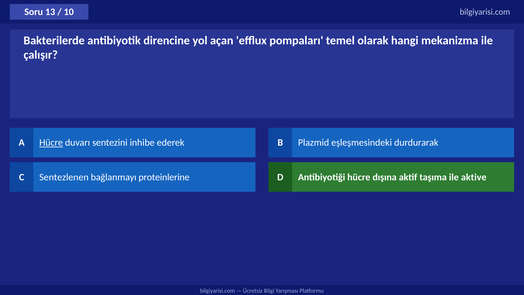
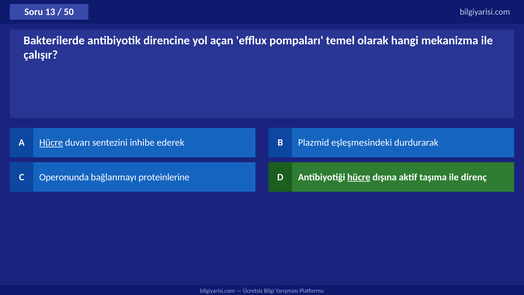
10: 10 -> 50
Sentezlenen: Sentezlenen -> Operonunda
hücre at (359, 177) underline: none -> present
aktive: aktive -> direnç
